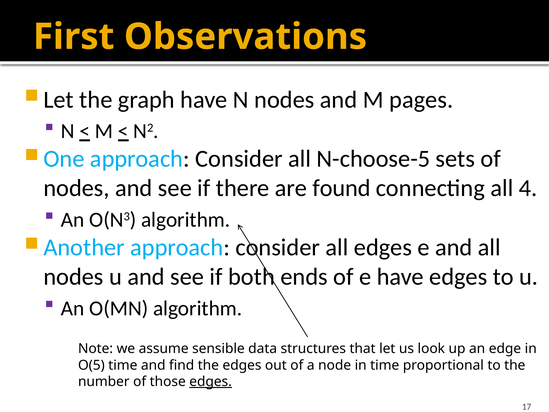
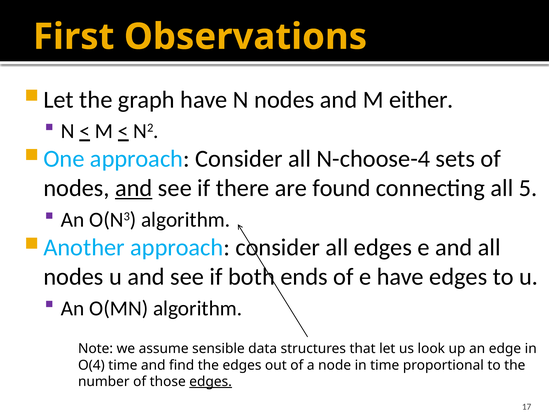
pages: pages -> either
N-choose-5: N-choose-5 -> N-choose-4
and at (134, 188) underline: none -> present
4: 4 -> 5
O(5: O(5 -> O(4
